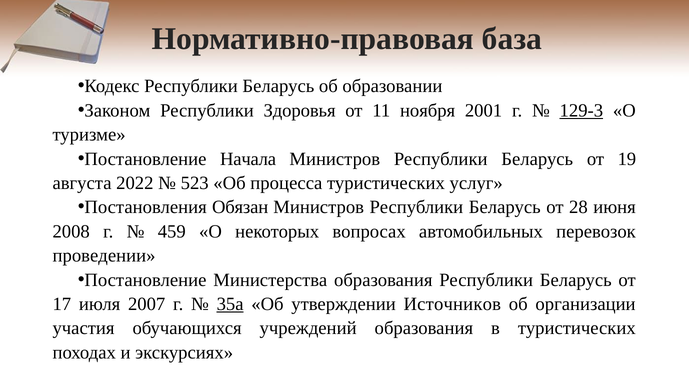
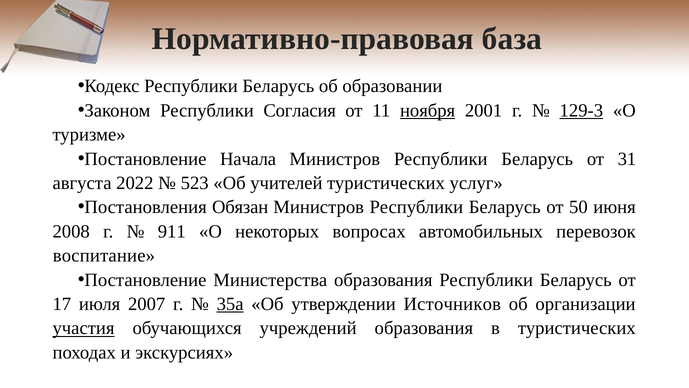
Здоровья: Здоровья -> Согласия
ноября underline: none -> present
19: 19 -> 31
процесса: процесса -> учителей
28: 28 -> 50
459: 459 -> 911
проведении: проведении -> воспитание
участия underline: none -> present
